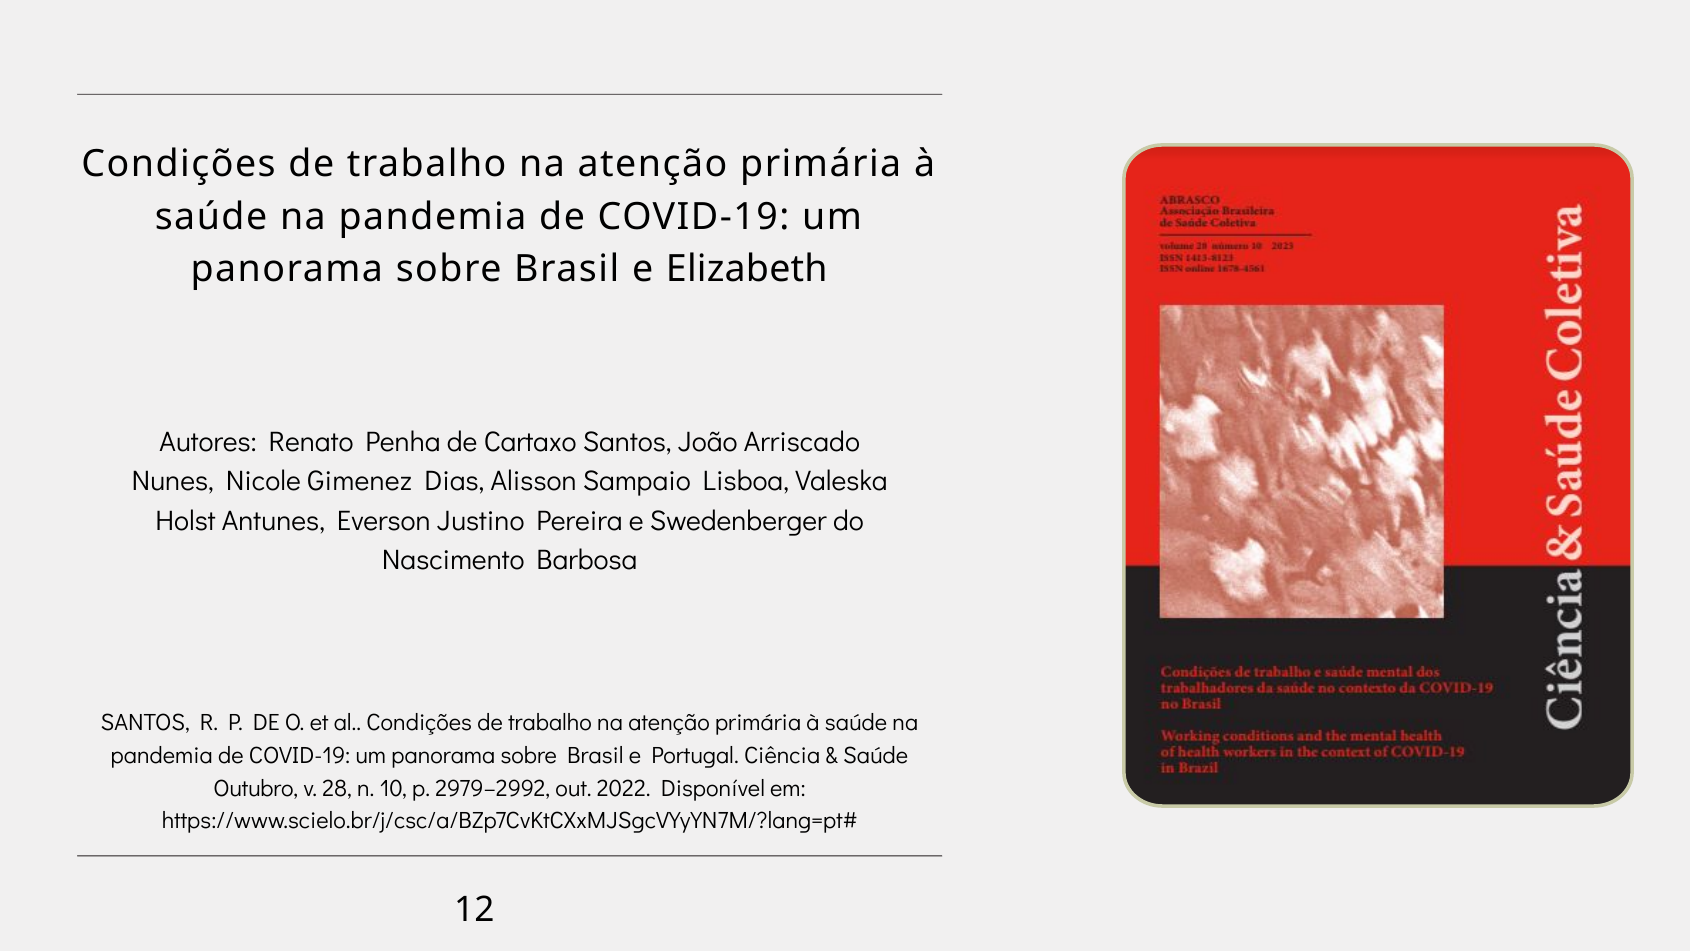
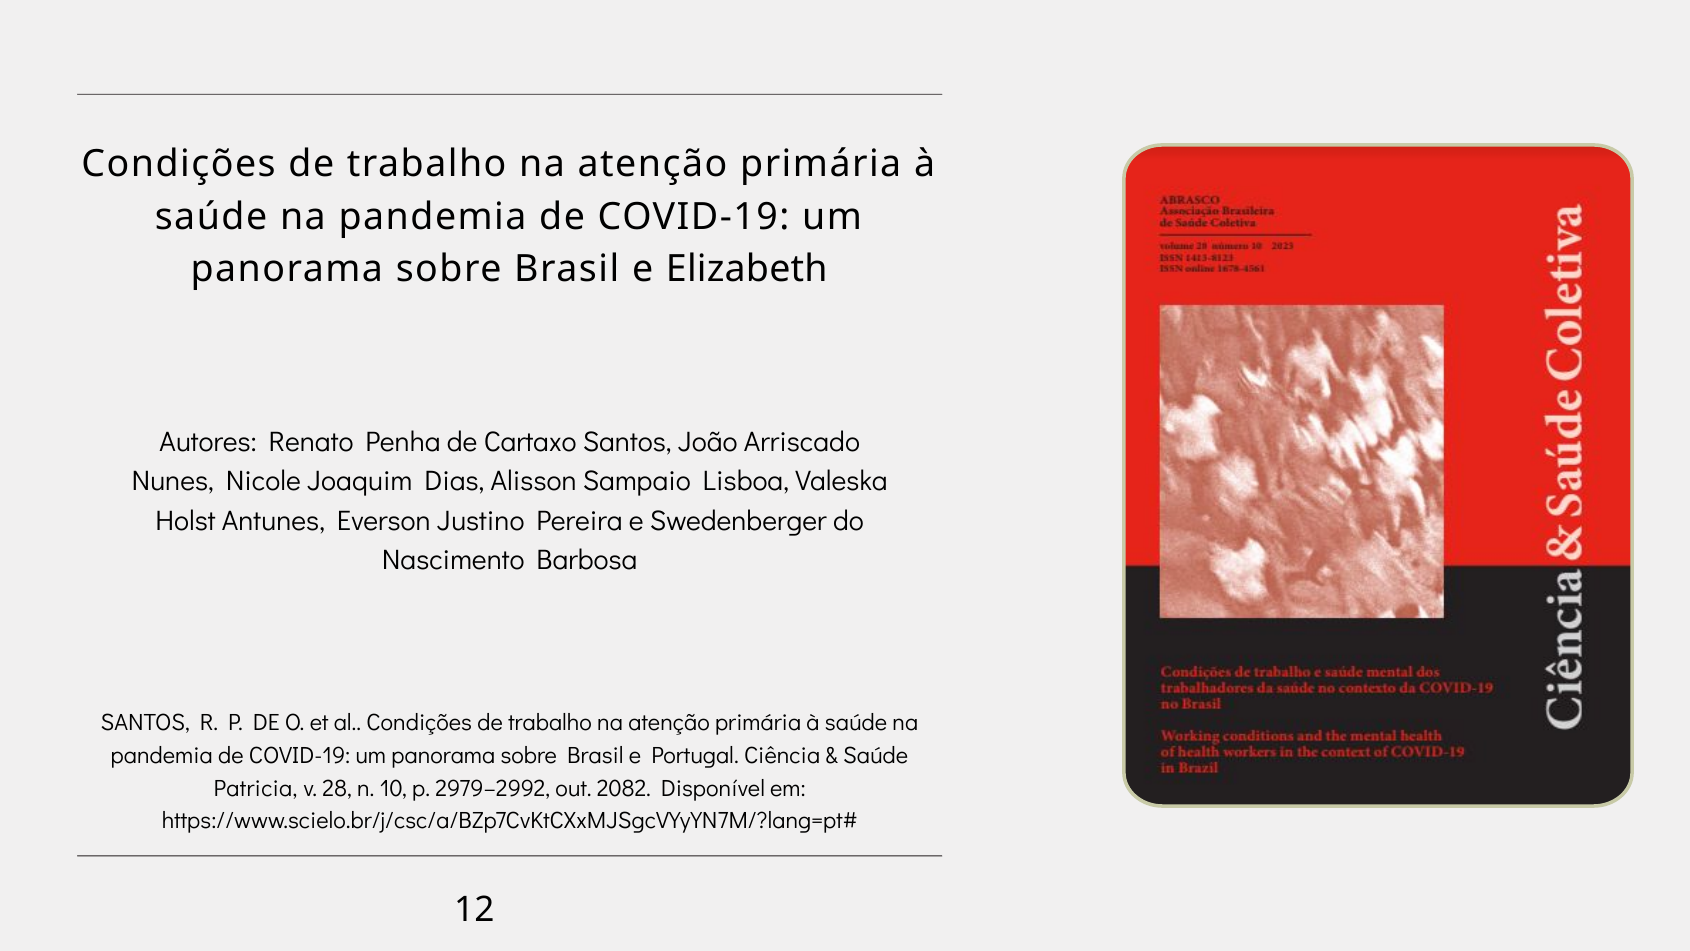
Gimenez: Gimenez -> Joaquim
Outubro: Outubro -> Patricia
2022: 2022 -> 2082
